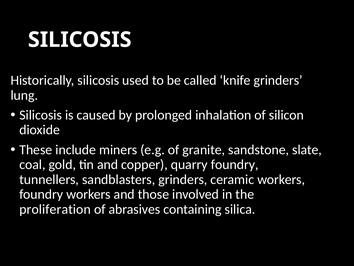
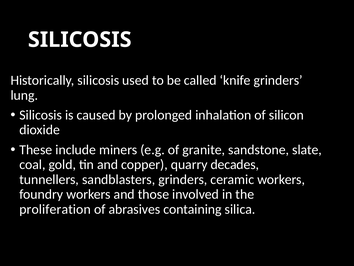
quarry foundry: foundry -> decades
